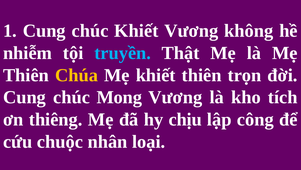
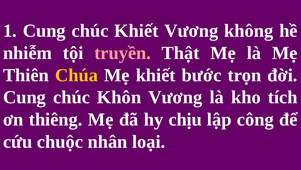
truyền colour: light blue -> pink
khiết thiên: thiên -> bước
Mong: Mong -> Khôn
